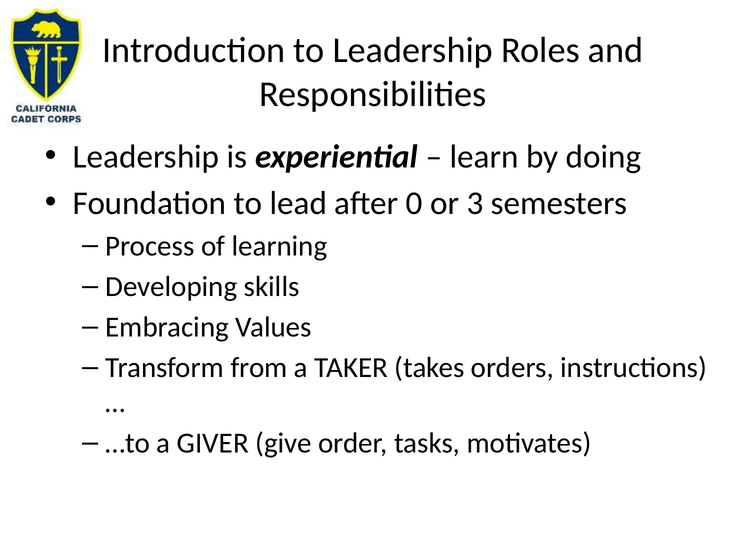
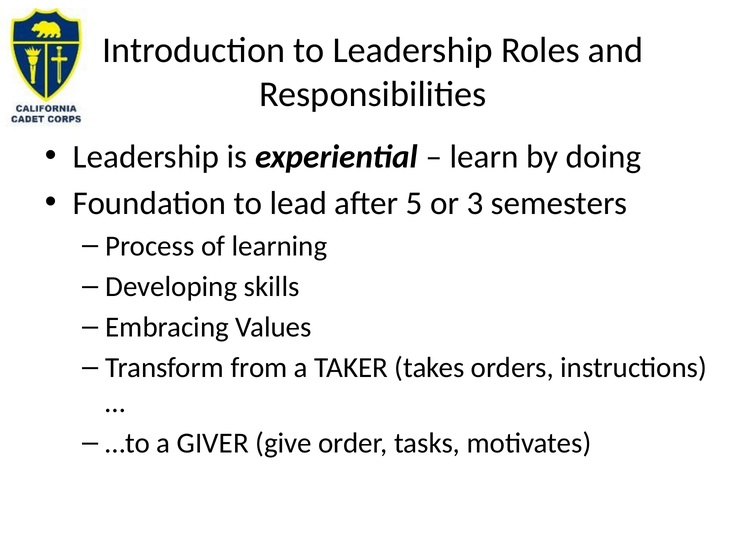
0: 0 -> 5
